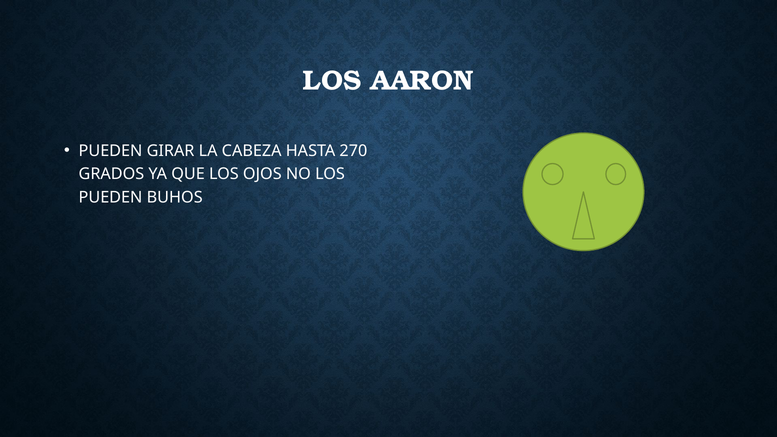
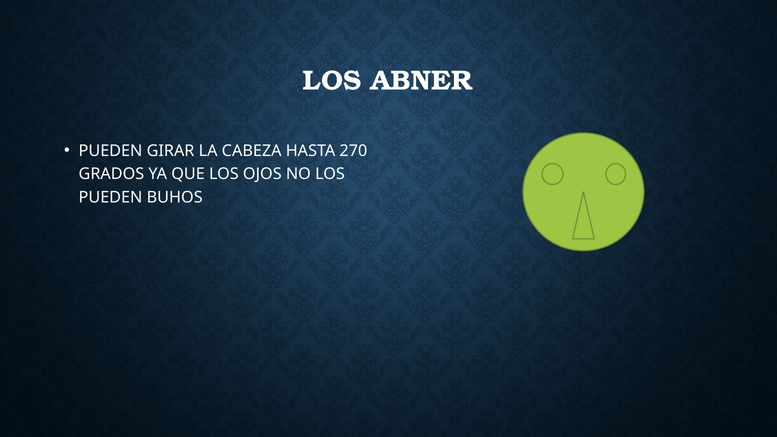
AARON: AARON -> ABNER
